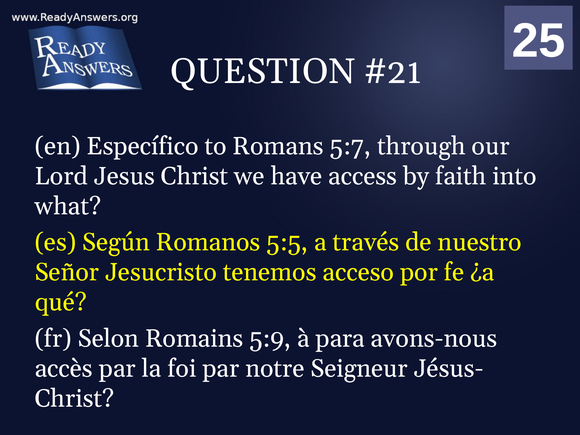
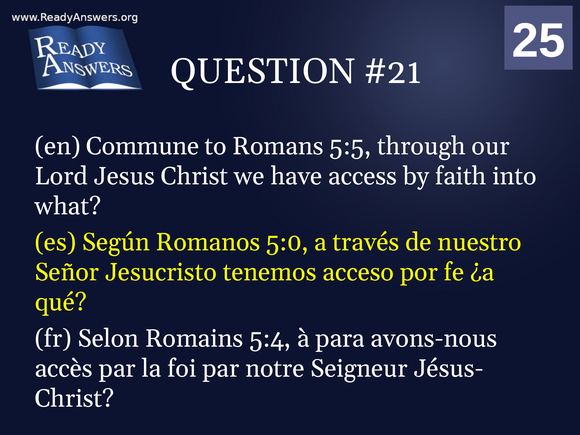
Específico: Específico -> Commune
5:7: 5:7 -> 5:5
5:5: 5:5 -> 5:0
5:9: 5:9 -> 5:4
